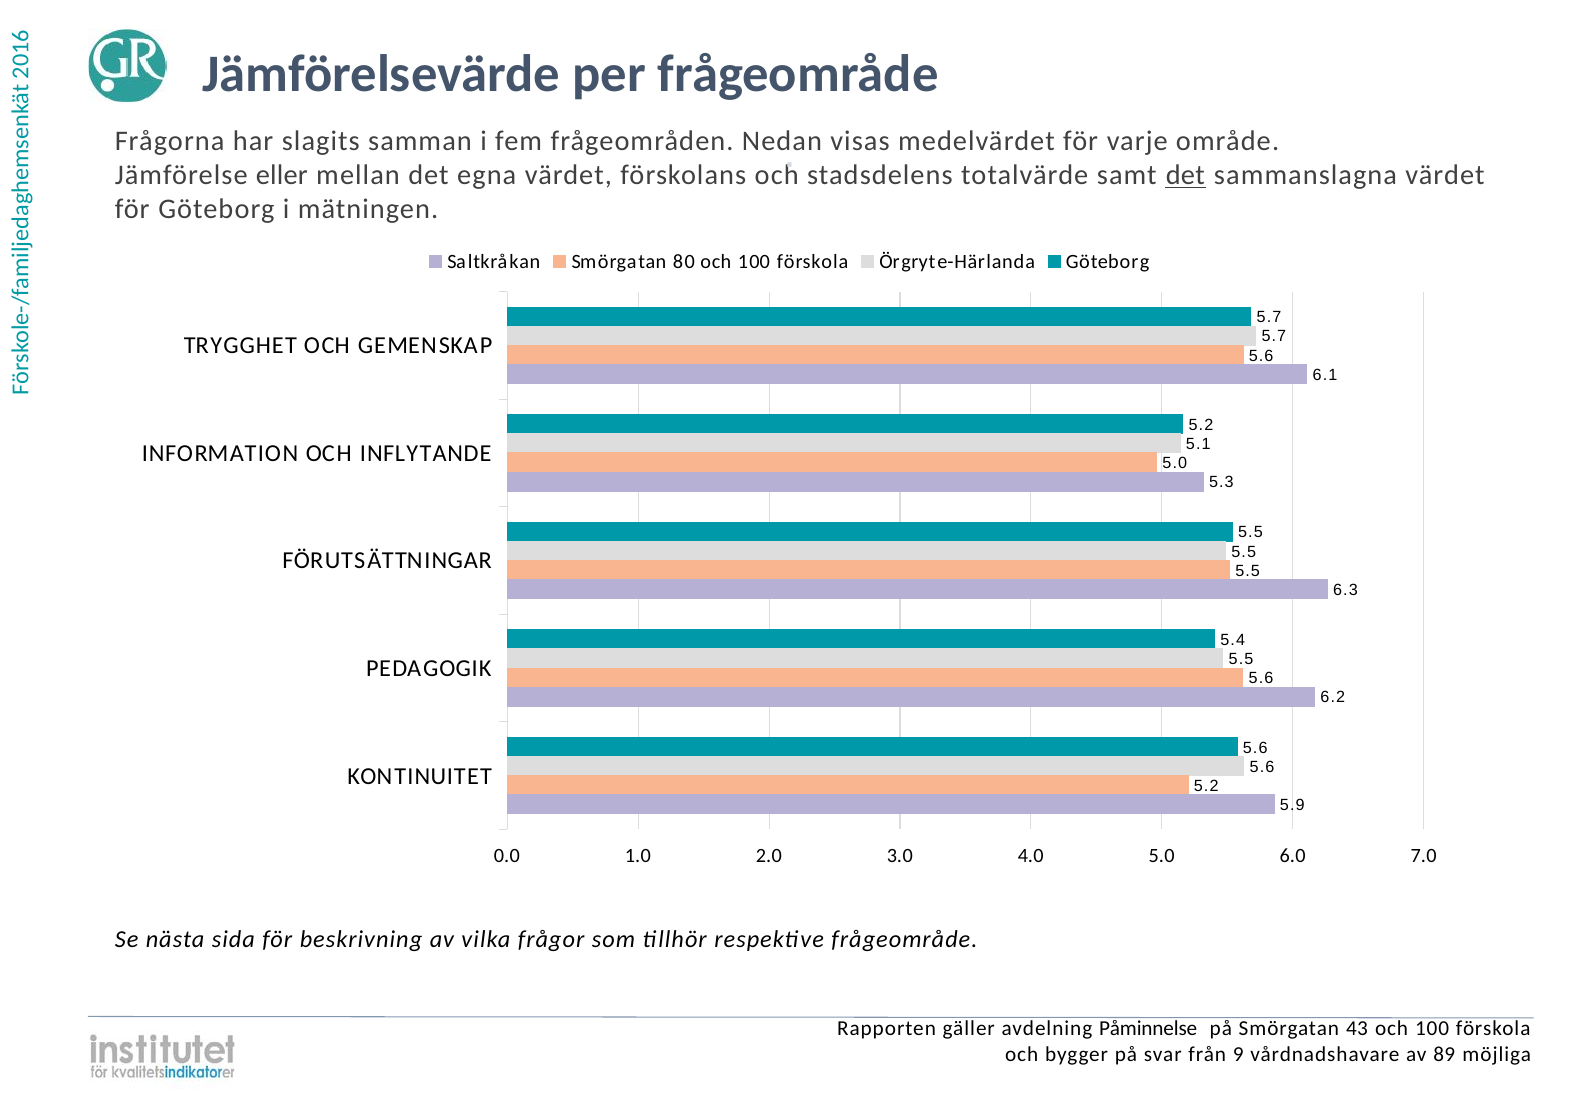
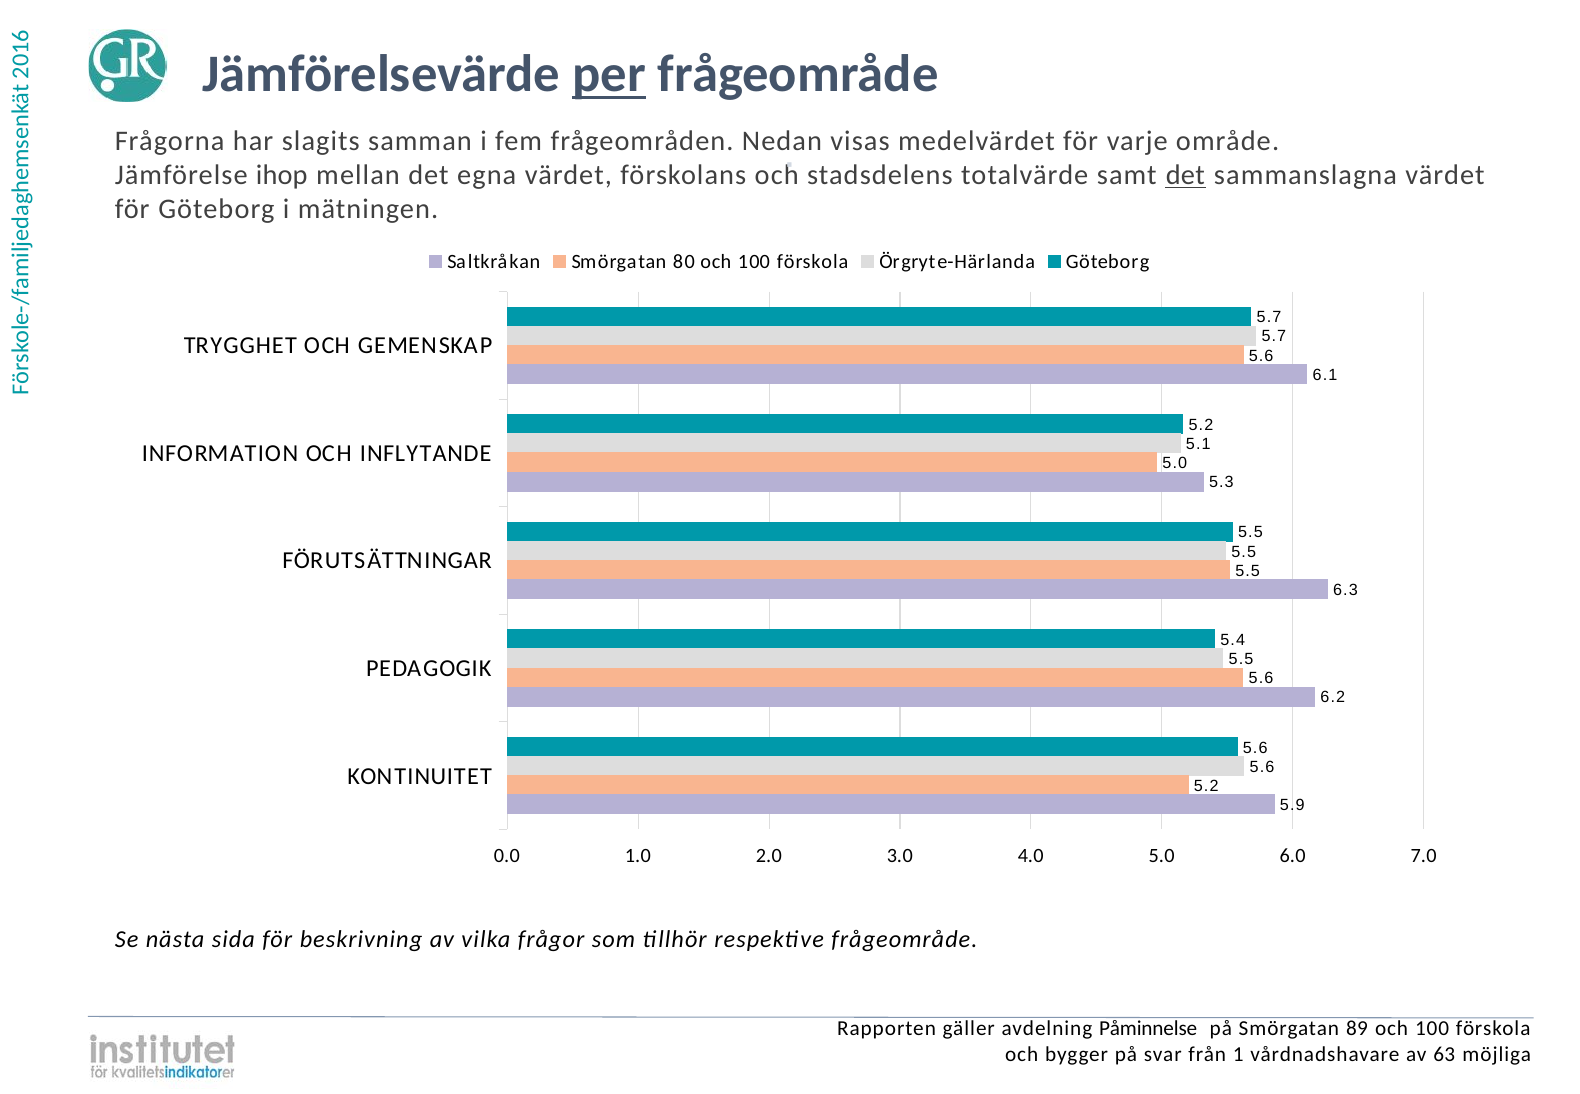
per underline: none -> present
eller: eller -> ihop
43: 43 -> 89
från 9: 9 -> 1
89: 89 -> 63
